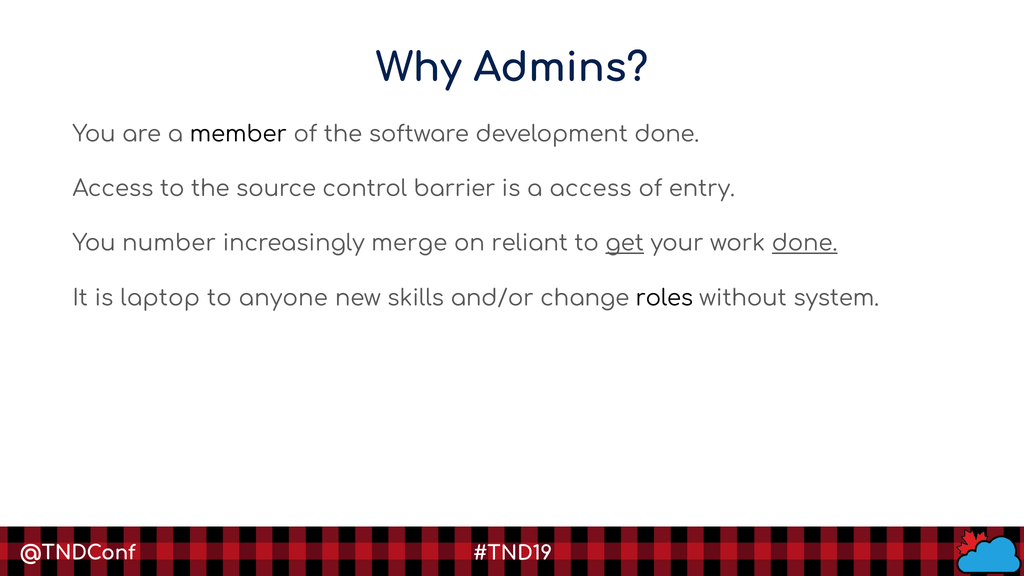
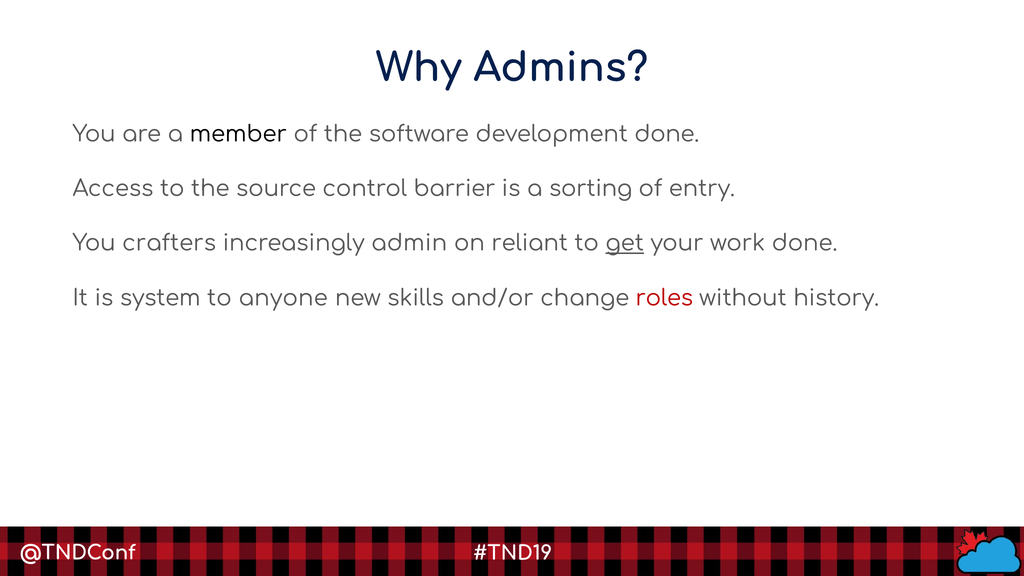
a access: access -> sorting
number: number -> crafters
merge: merge -> admin
done at (805, 243) underline: present -> none
laptop: laptop -> system
roles colour: black -> red
system: system -> history
